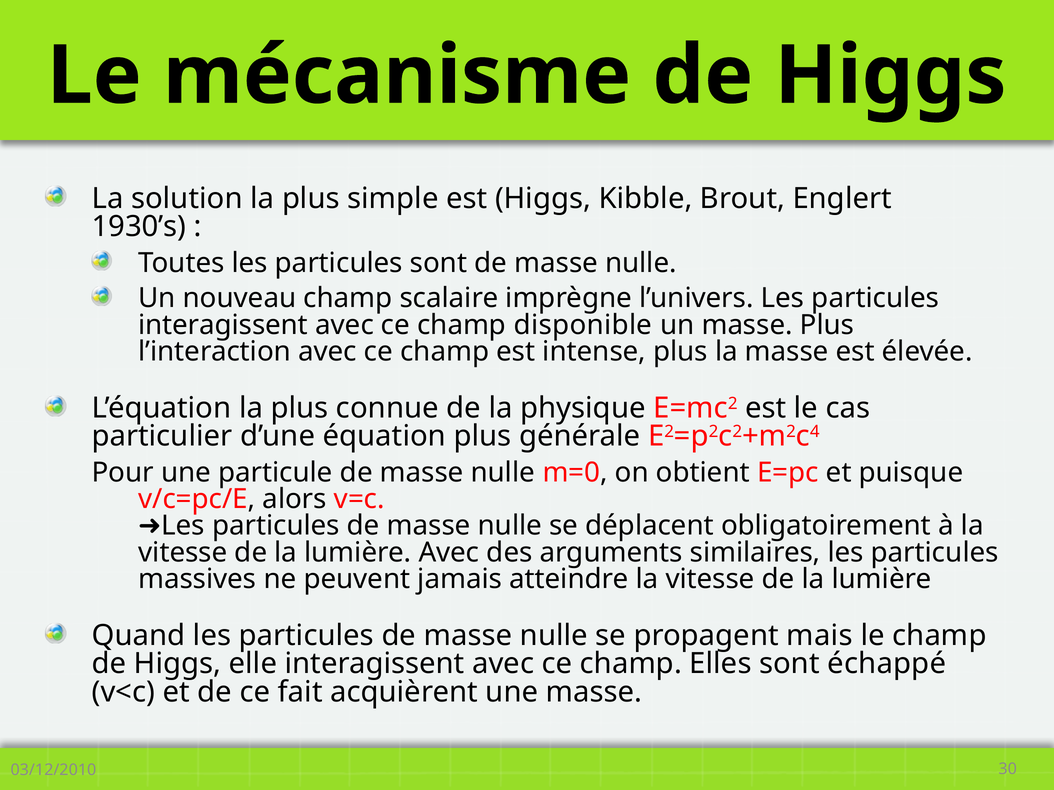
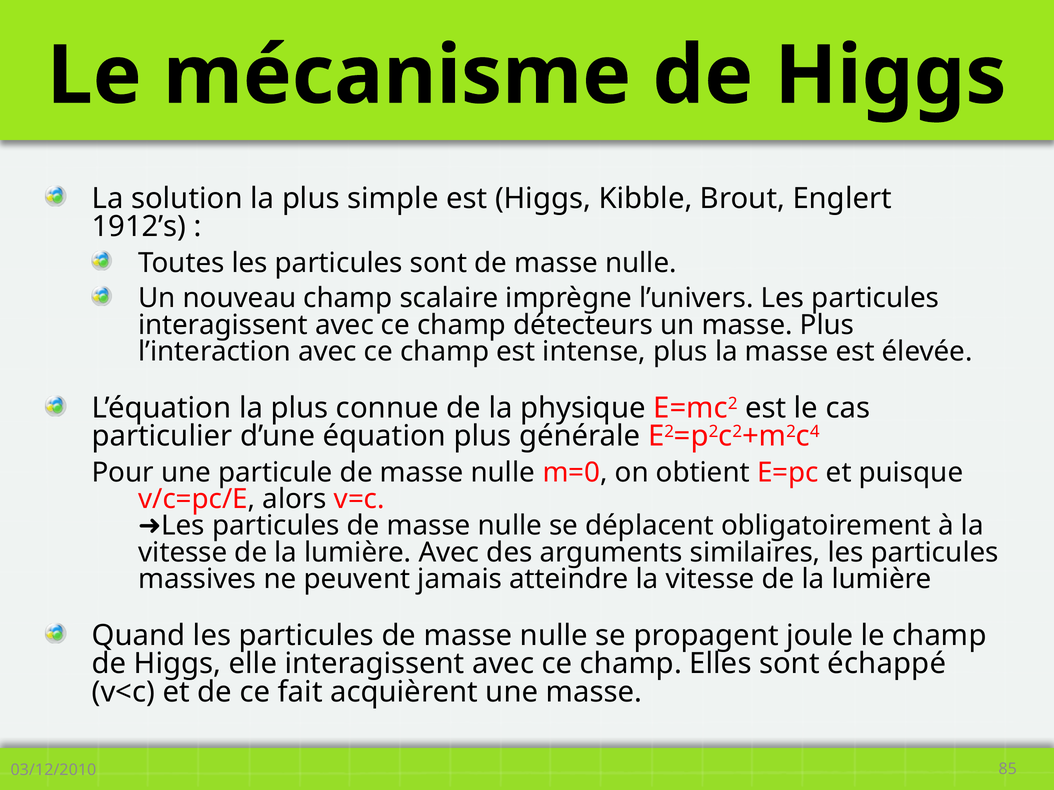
1930’s: 1930’s -> 1912’s
disponible: disponible -> détecteurs
mais: mais -> joule
30: 30 -> 85
